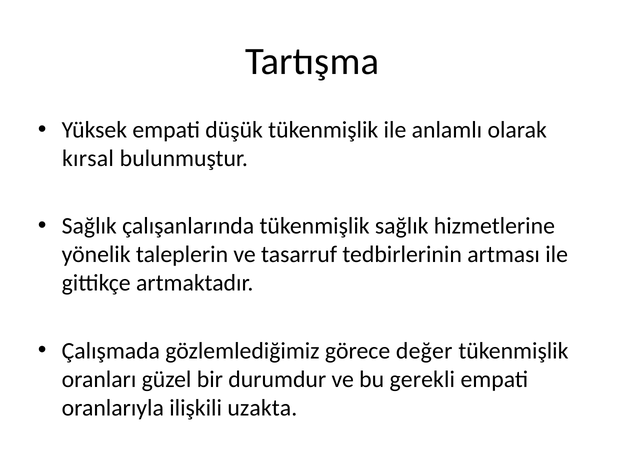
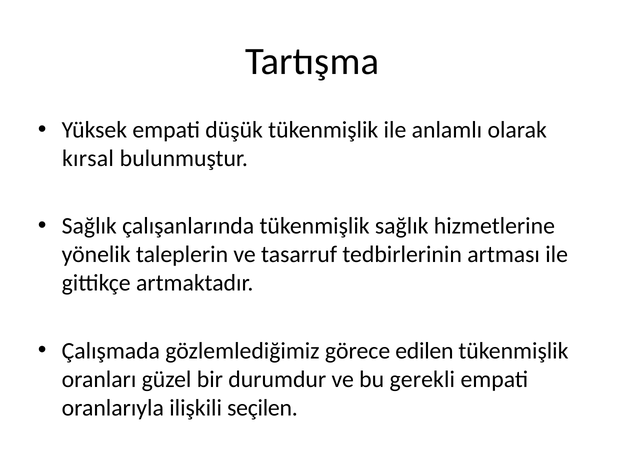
değer: değer -> edilen
uzakta: uzakta -> seçilen
